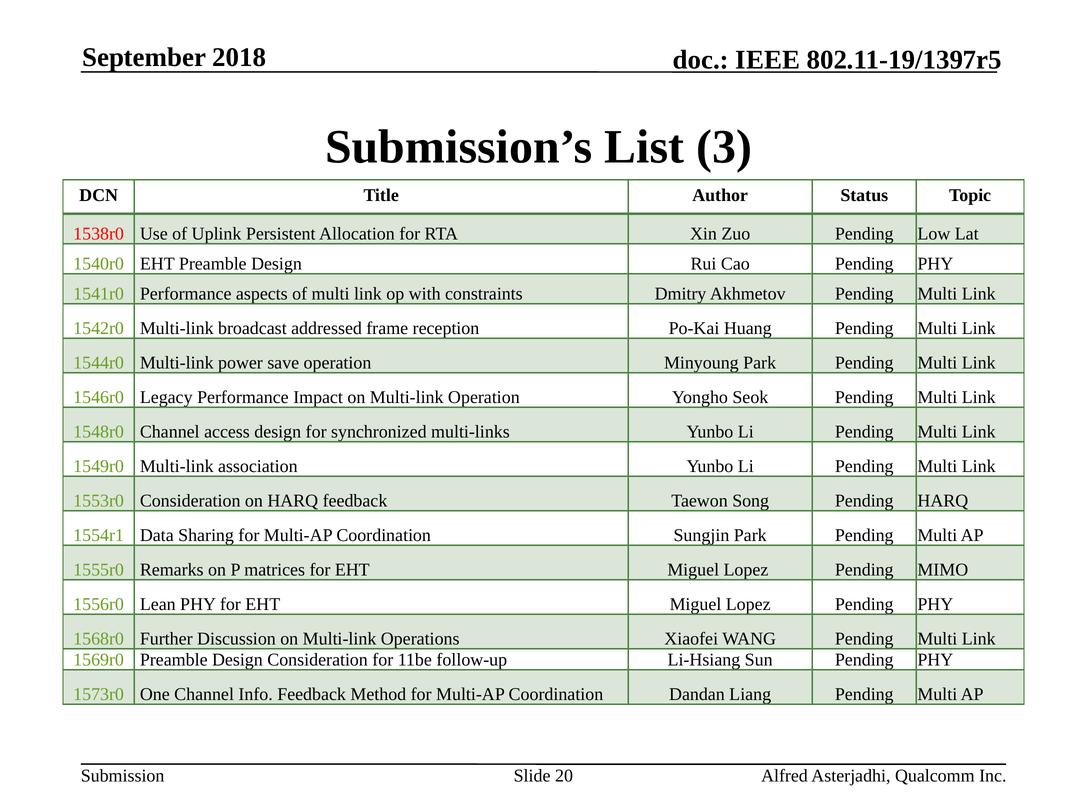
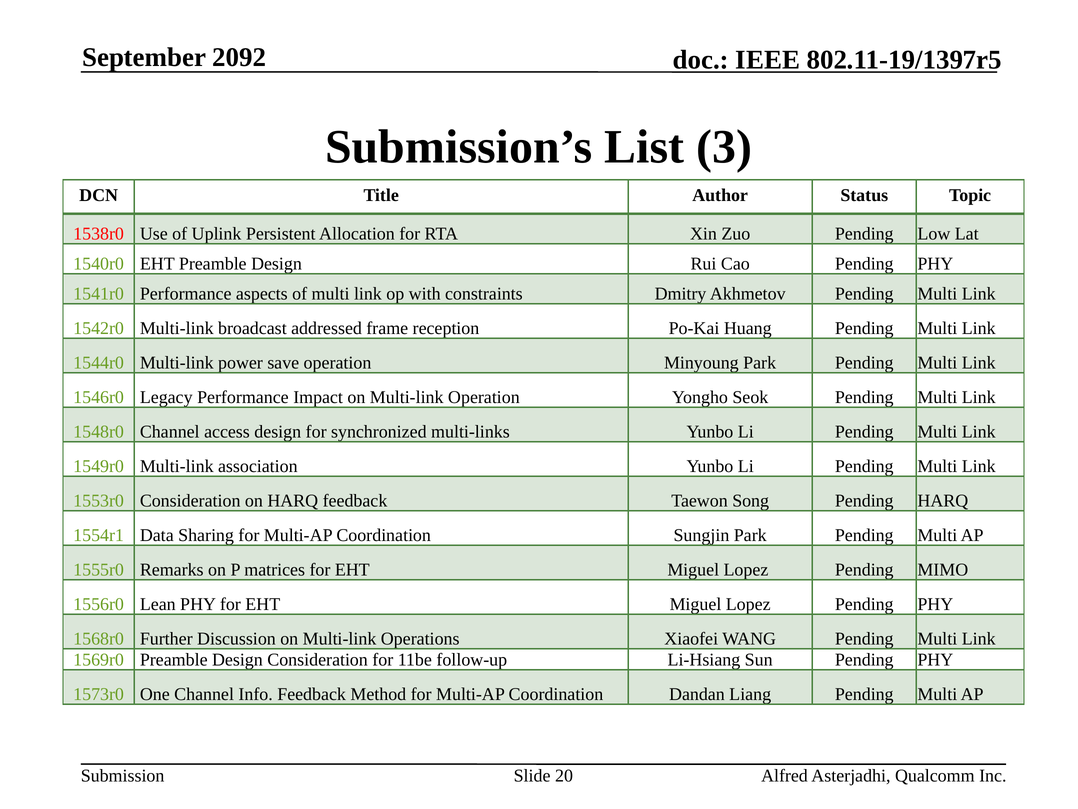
2018: 2018 -> 2092
